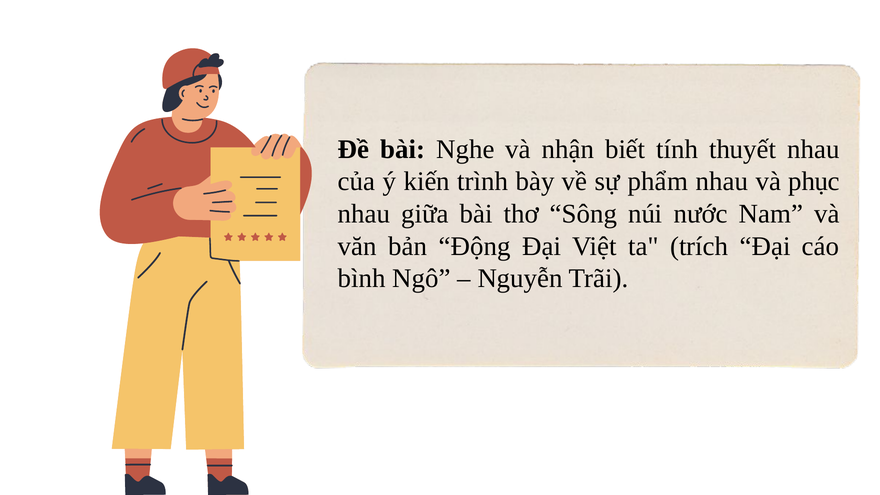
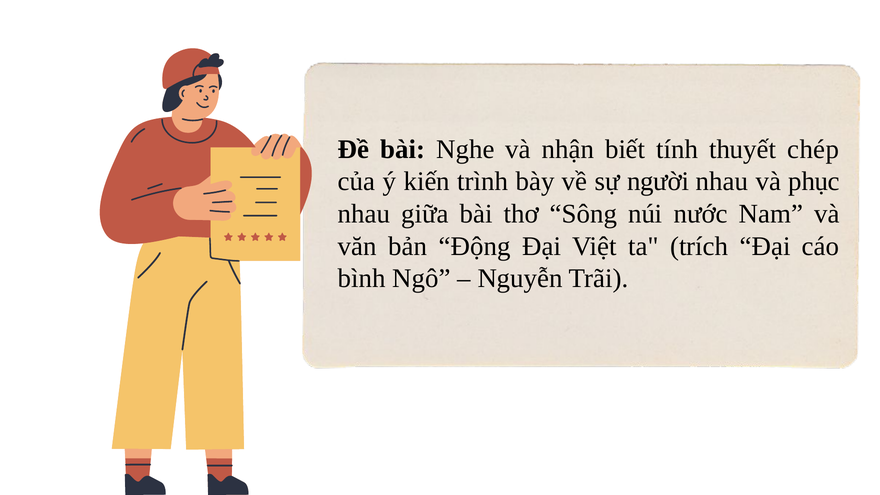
thuyết nhau: nhau -> chép
phẩm: phẩm -> người
